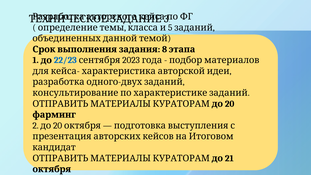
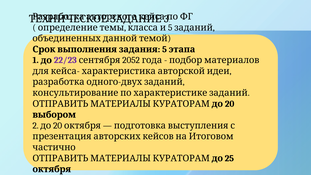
8 at (165, 49): 8 -> 5
22/23 colour: blue -> purple
2023: 2023 -> 2052
фарминг: фарминг -> выбором
кандидат: кандидат -> частично
21: 21 -> 25
